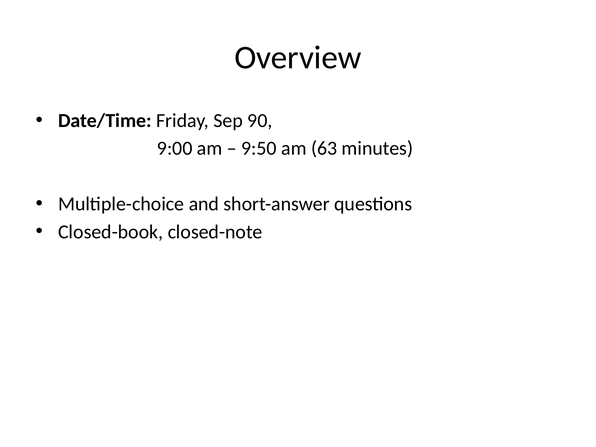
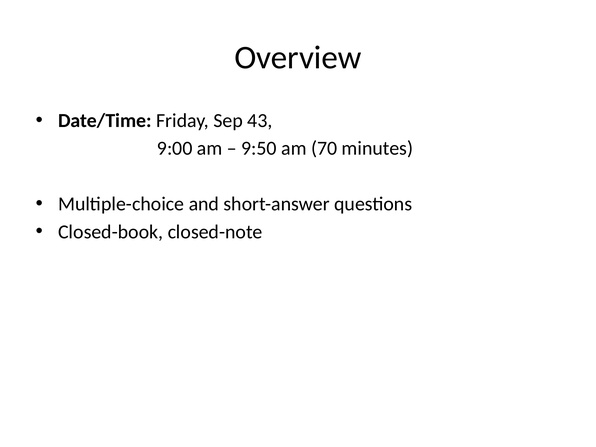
90: 90 -> 43
63: 63 -> 70
